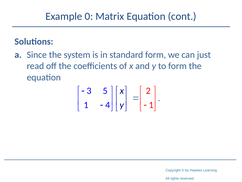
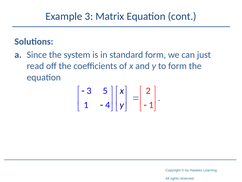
Example 0: 0 -> 3
